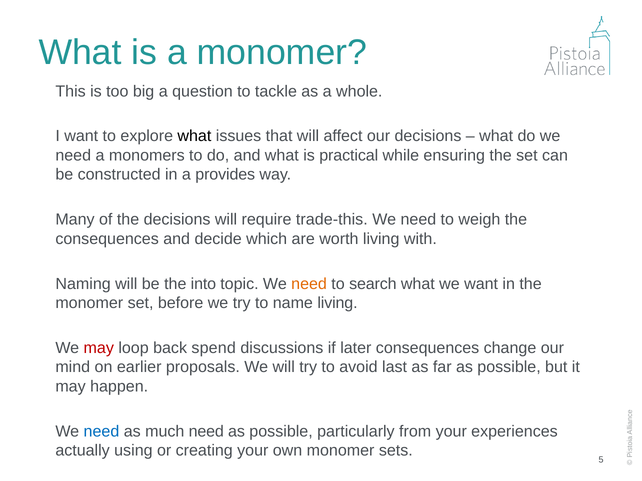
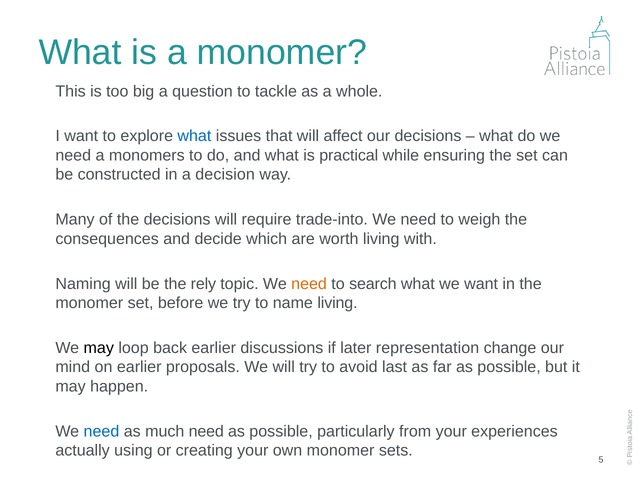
what at (194, 136) colour: black -> blue
provides: provides -> decision
trade-this: trade-this -> trade-into
into: into -> rely
may at (99, 348) colour: red -> black
back spend: spend -> earlier
later consequences: consequences -> representation
